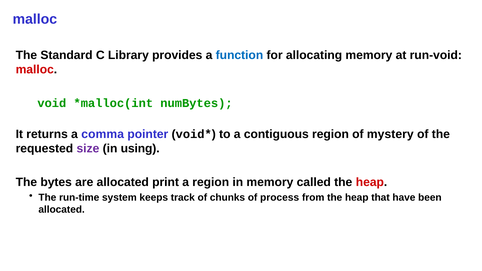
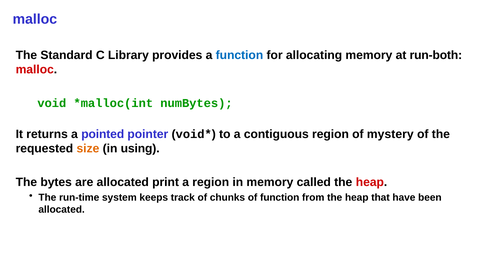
run-void: run-void -> run-both
comma: comma -> pointed
size colour: purple -> orange
of process: process -> function
